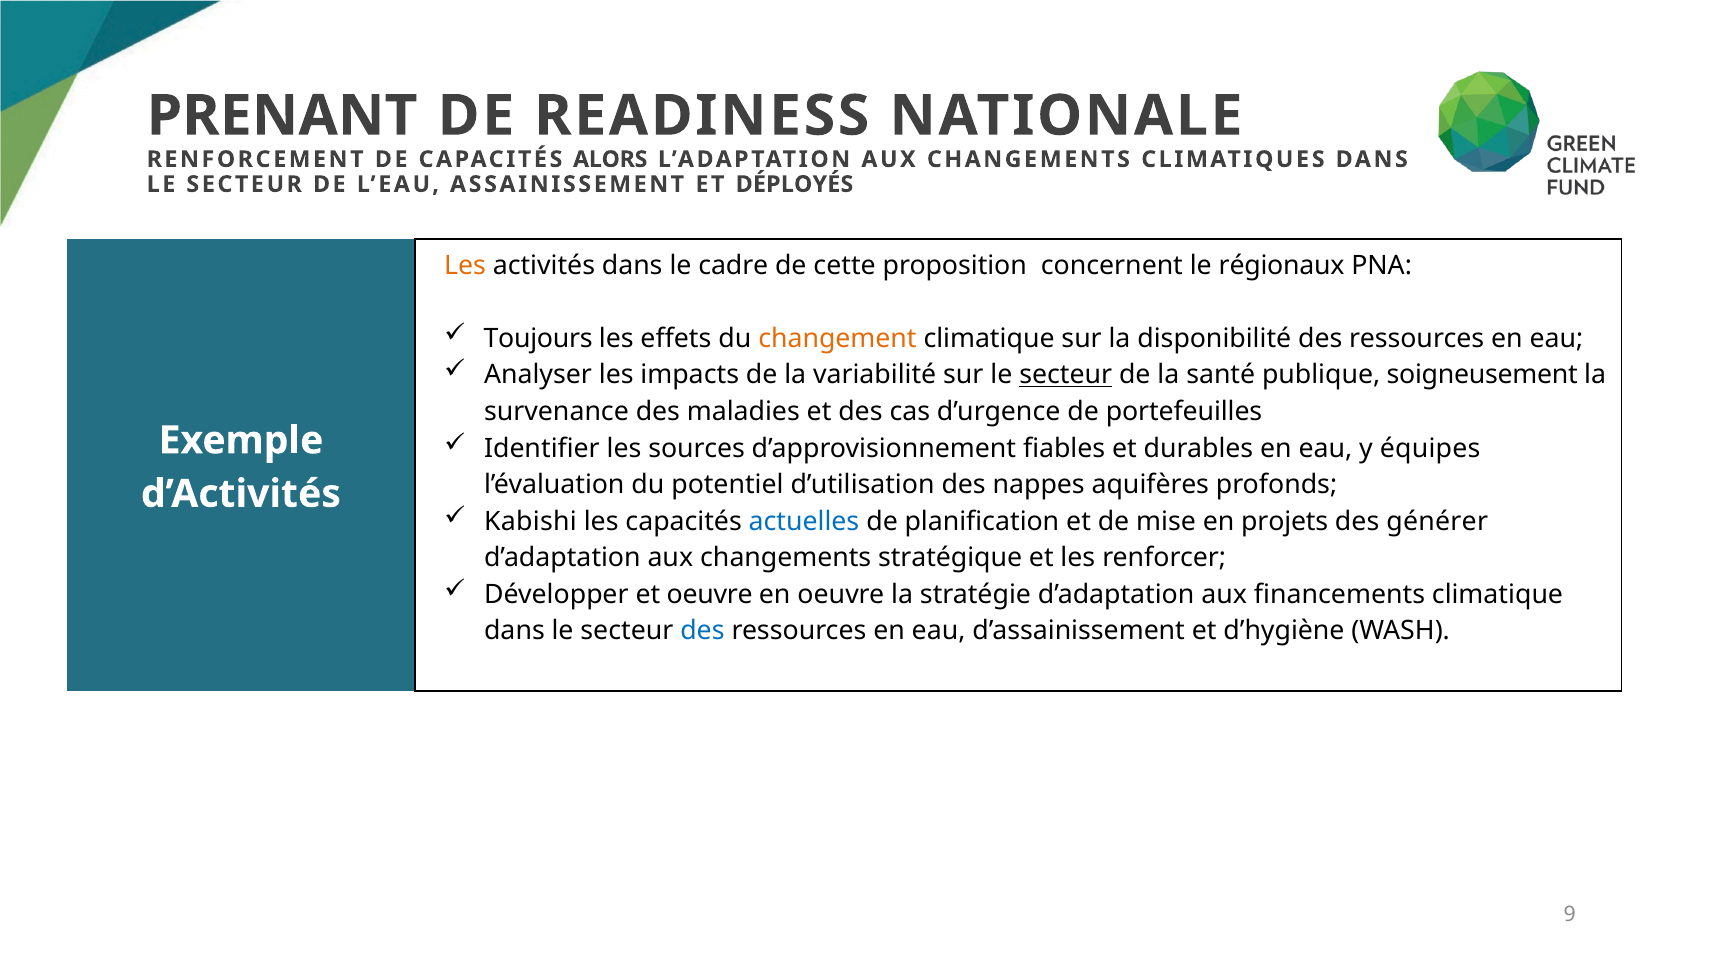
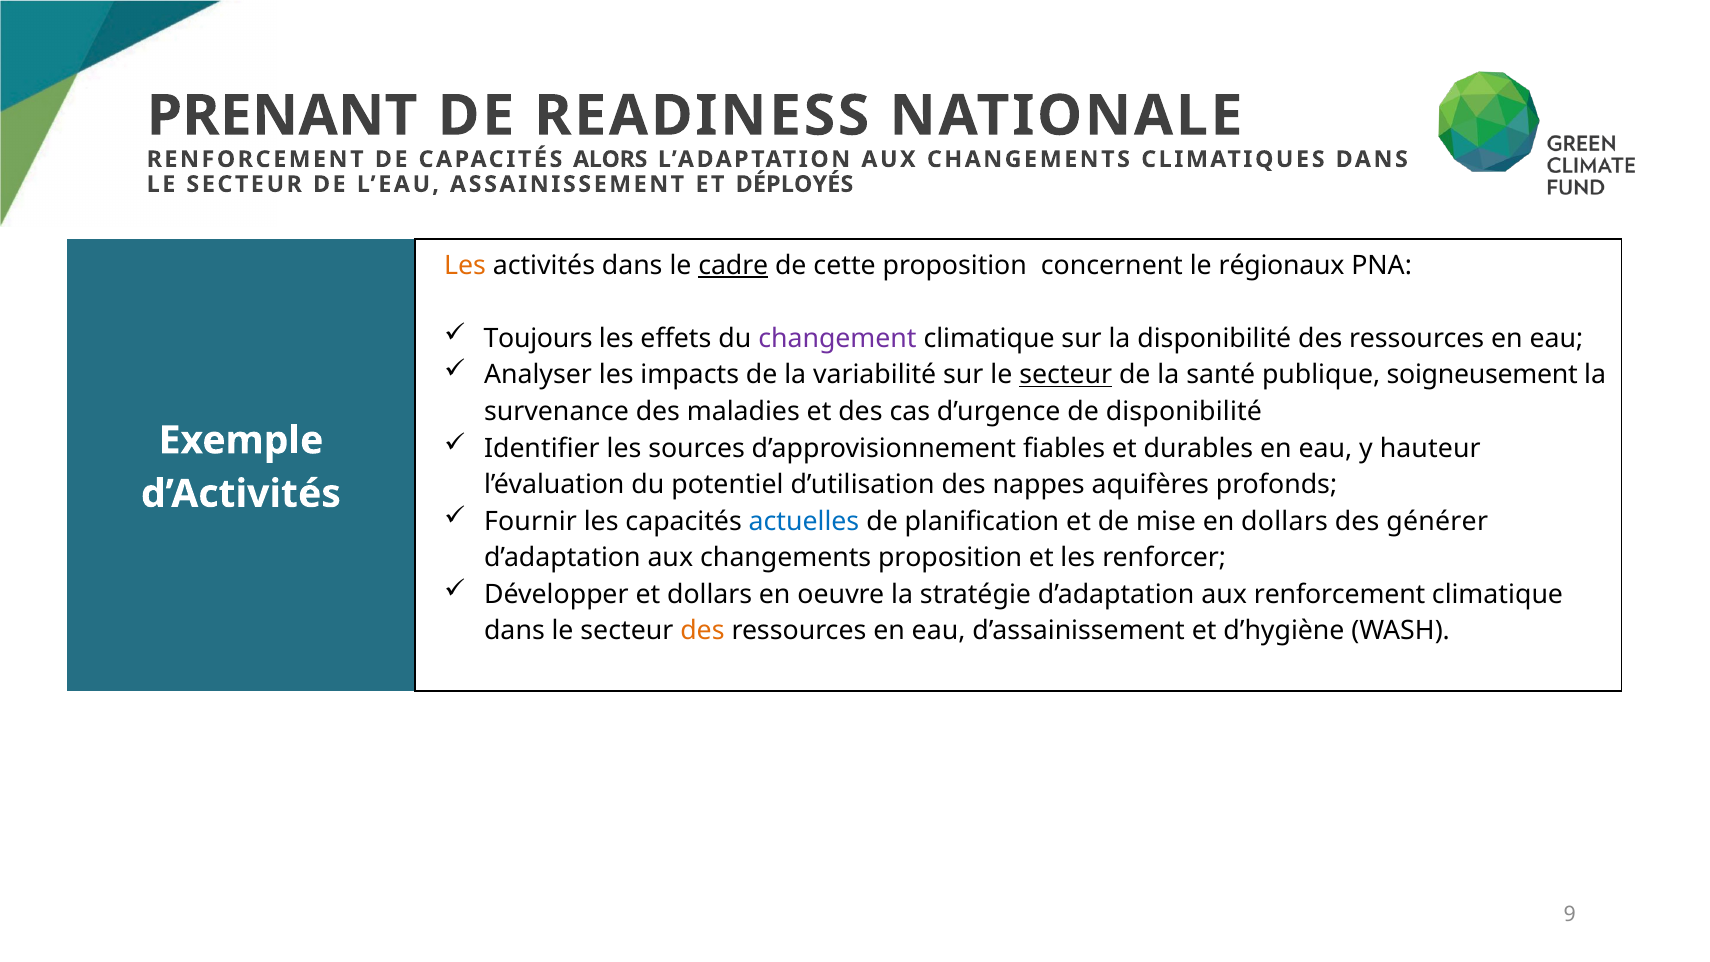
cadre underline: none -> present
changement colour: orange -> purple
de portefeuilles: portefeuilles -> disponibilité
équipes: équipes -> hauteur
Kabishi: Kabishi -> Fournir
en projets: projets -> dollars
changements stratégique: stratégique -> proposition
et oeuvre: oeuvre -> dollars
aux financements: financements -> renforcement
des at (702, 631) colour: blue -> orange
